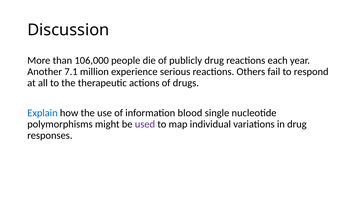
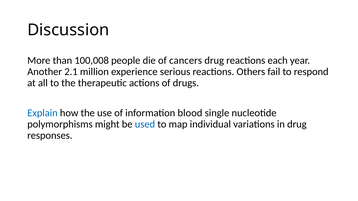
106,000: 106,000 -> 100,008
publicly: publicly -> cancers
7.1: 7.1 -> 2.1
used colour: purple -> blue
